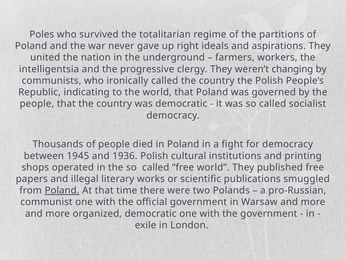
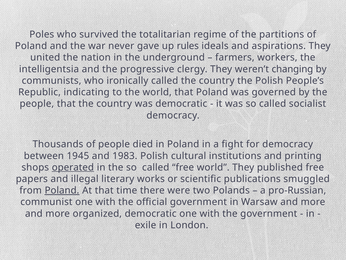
right: right -> rules
1936: 1936 -> 1983
operated underline: none -> present
